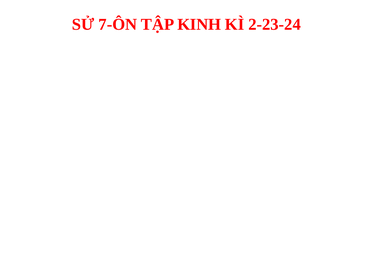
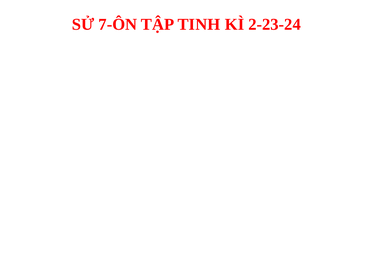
KINH: KINH -> TINH
